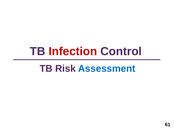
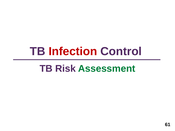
Assessment colour: blue -> green
